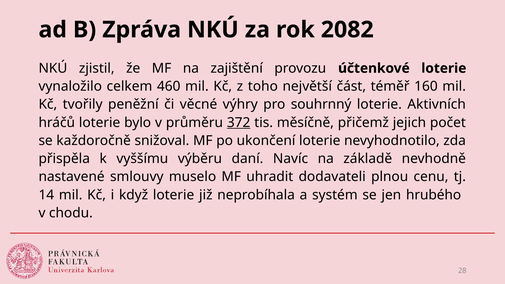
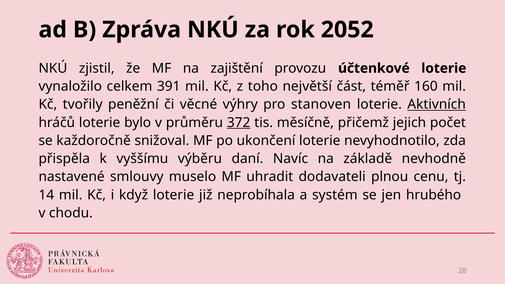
2082: 2082 -> 2052
460: 460 -> 391
souhrnný: souhrnný -> stanoven
Aktivních underline: none -> present
